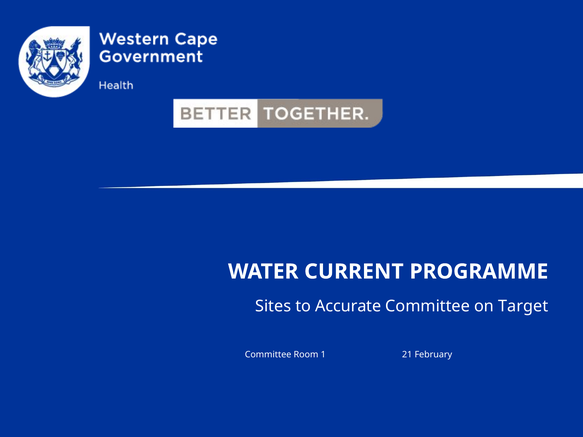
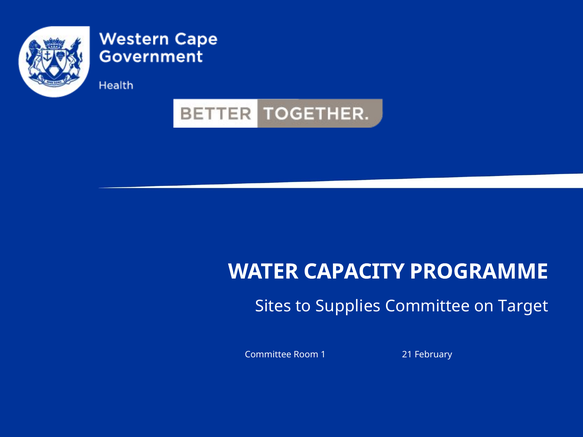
CURRENT: CURRENT -> CAPACITY
Accurate: Accurate -> Supplies
